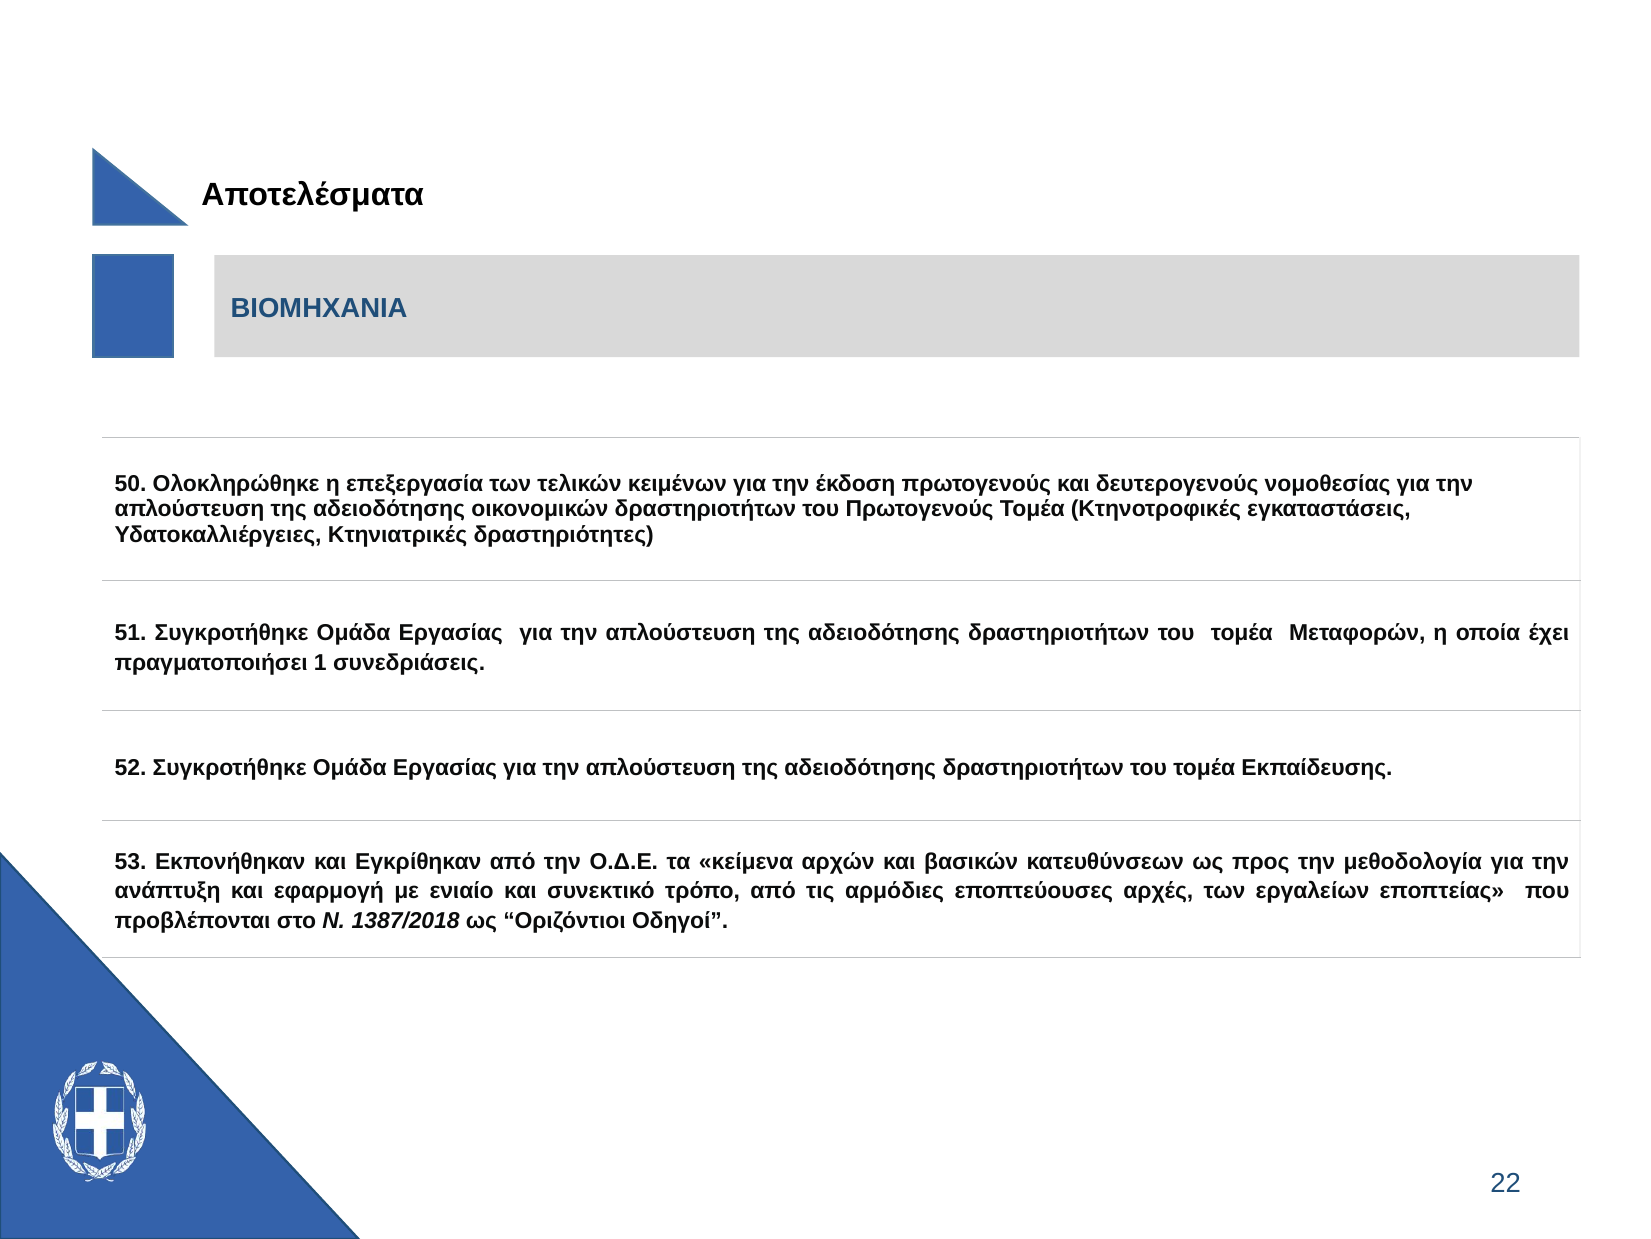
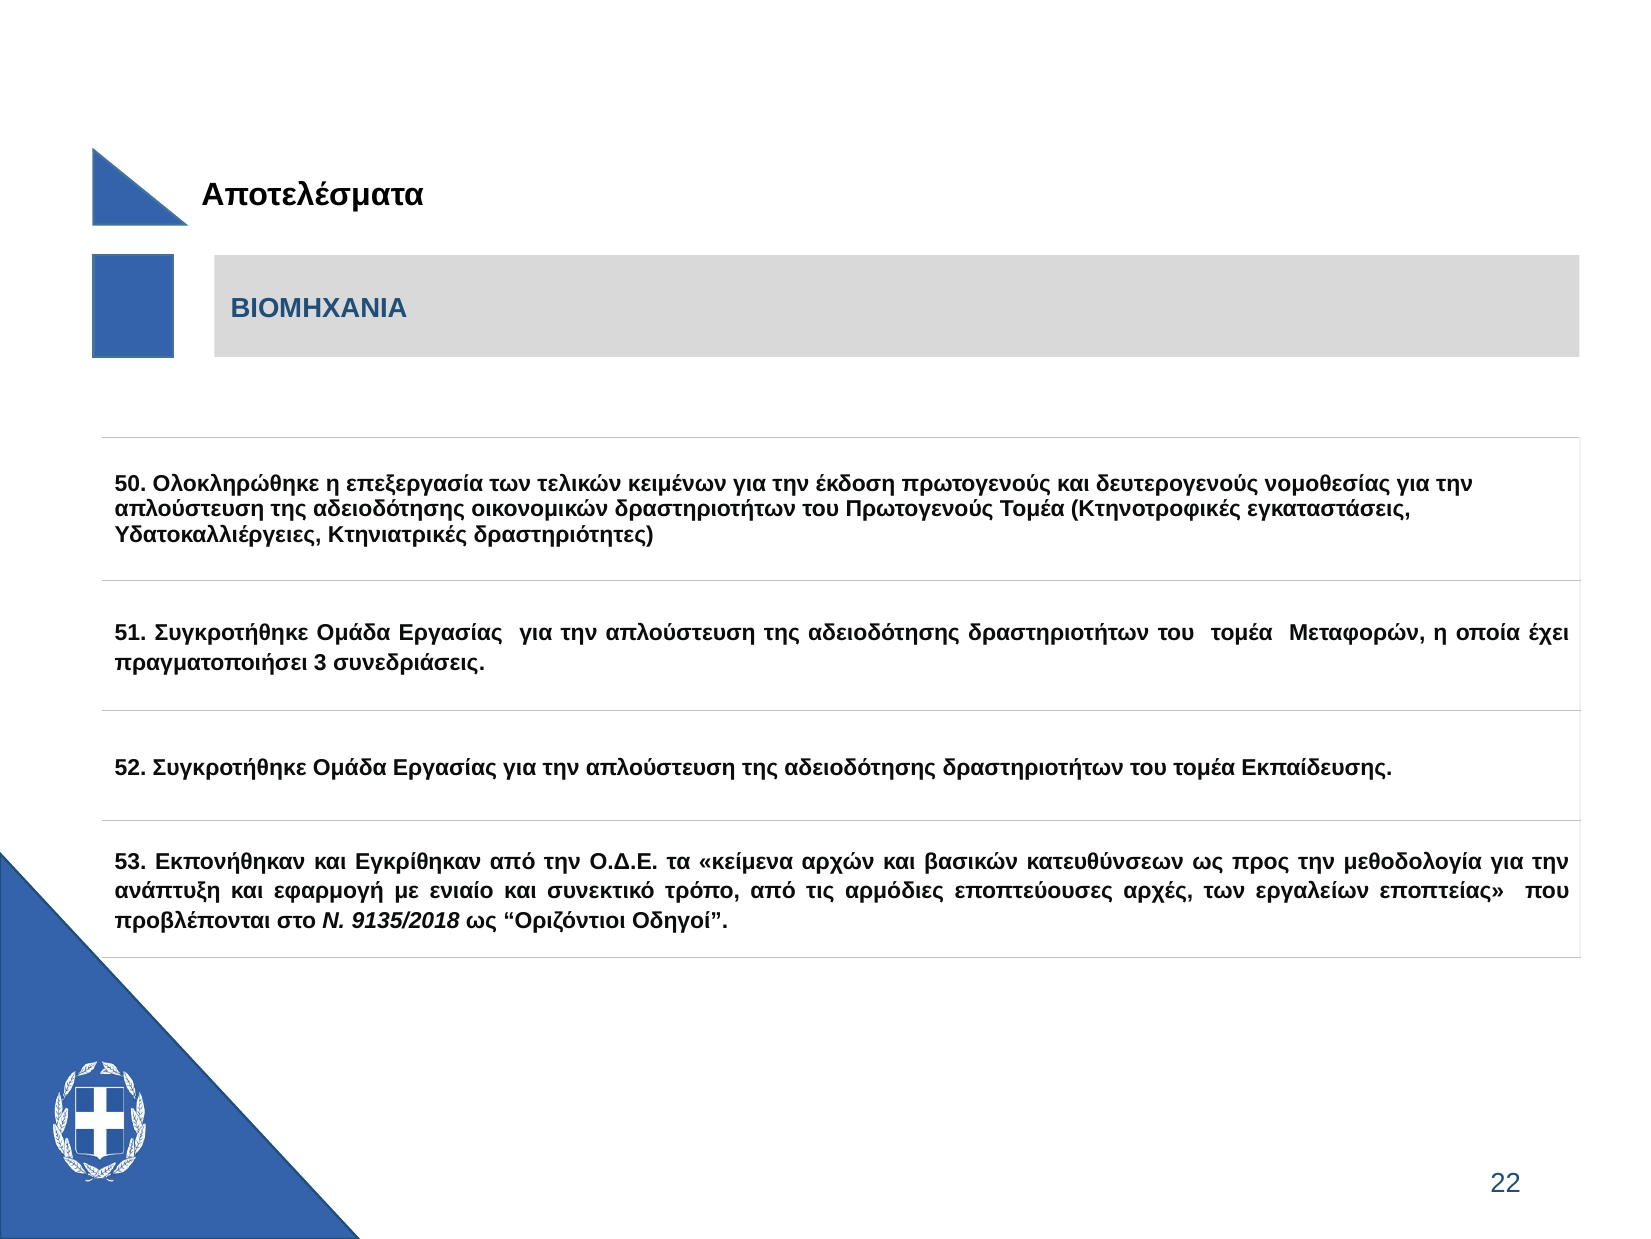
1: 1 -> 3
1387/2018: 1387/2018 -> 9135/2018
